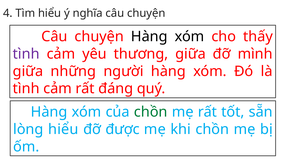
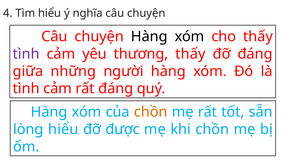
thương giữa: giữa -> thấy
đỡ mình: mình -> đáng
chồn at (151, 112) colour: green -> orange
